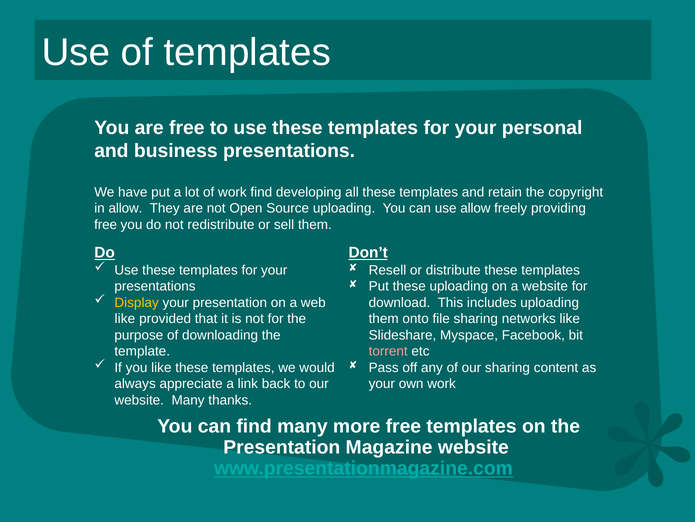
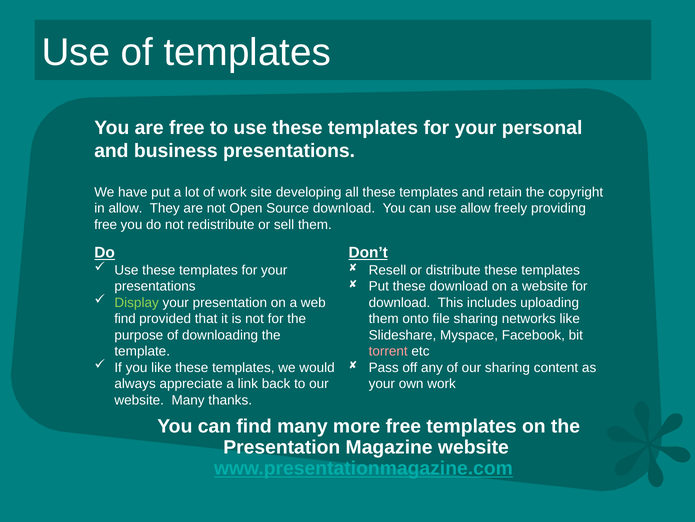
work find: find -> site
Source uploading: uploading -> download
these uploading: uploading -> download
Display colour: yellow -> light green
like at (125, 318): like -> find
